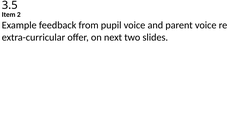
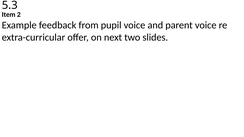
3.5: 3.5 -> 5.3
